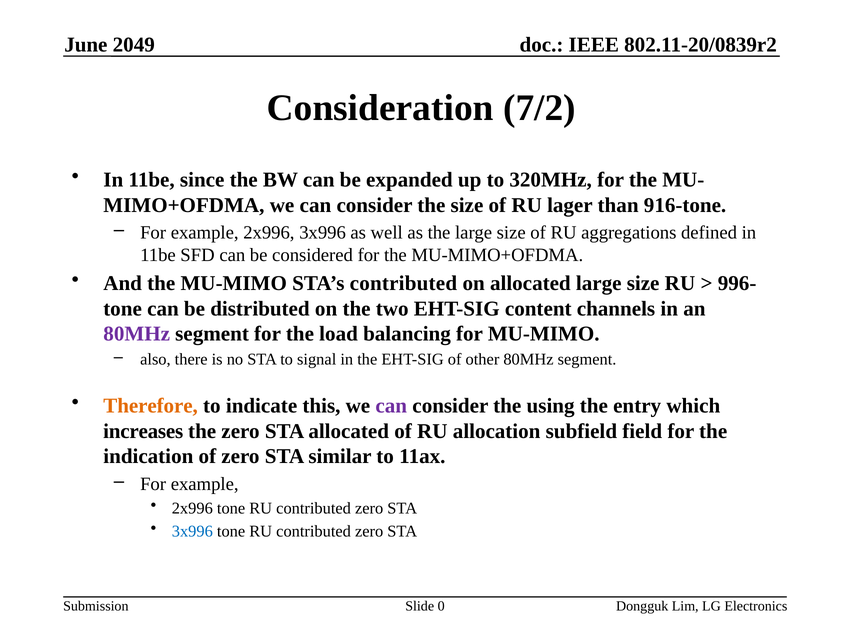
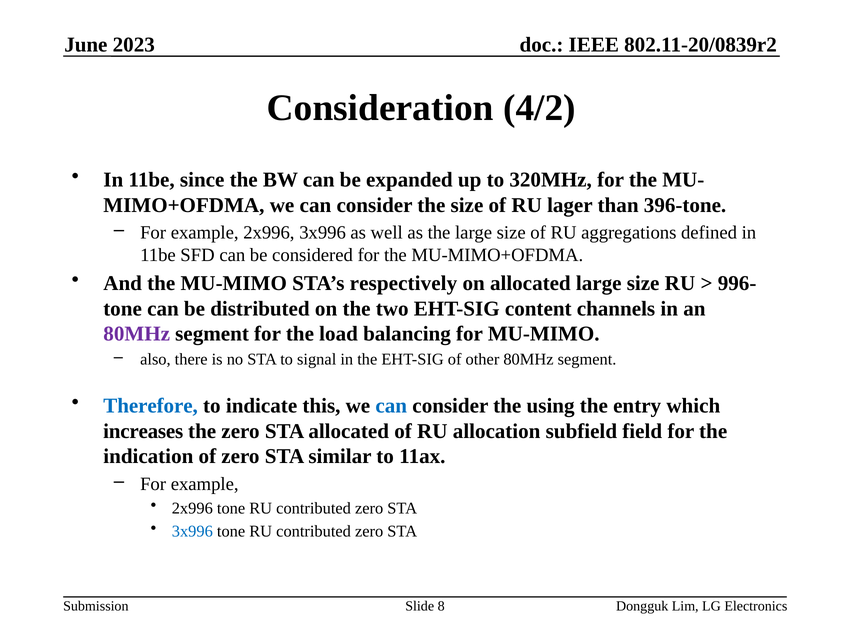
2049: 2049 -> 2023
7/2: 7/2 -> 4/2
916-tone: 916-tone -> 396-tone
STA’s contributed: contributed -> respectively
Therefore colour: orange -> blue
can at (391, 406) colour: purple -> blue
0: 0 -> 8
